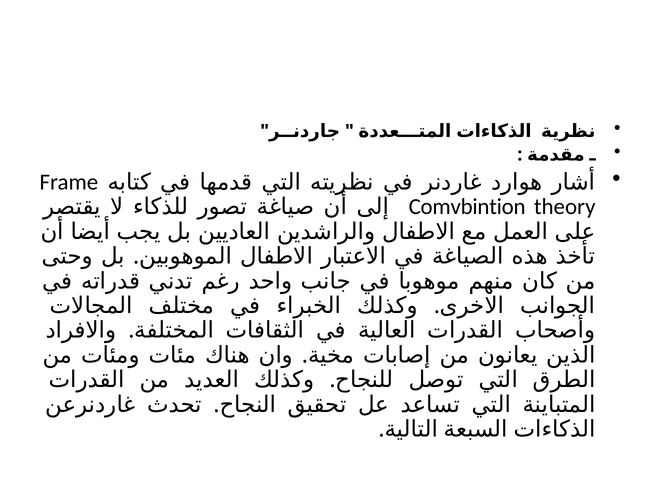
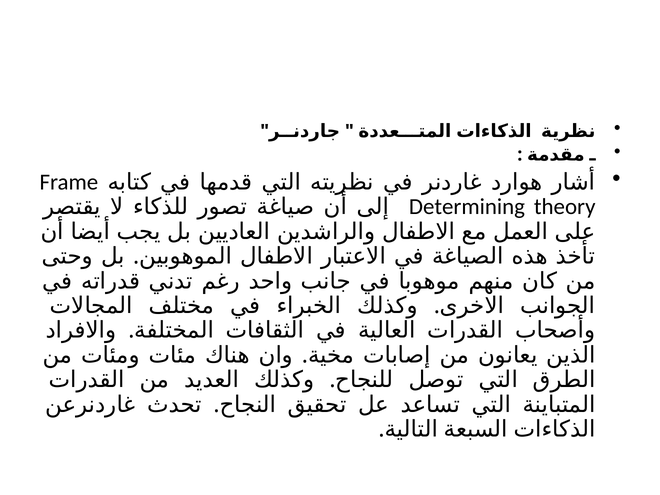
Comvbintion: Comvbintion -> Determining
